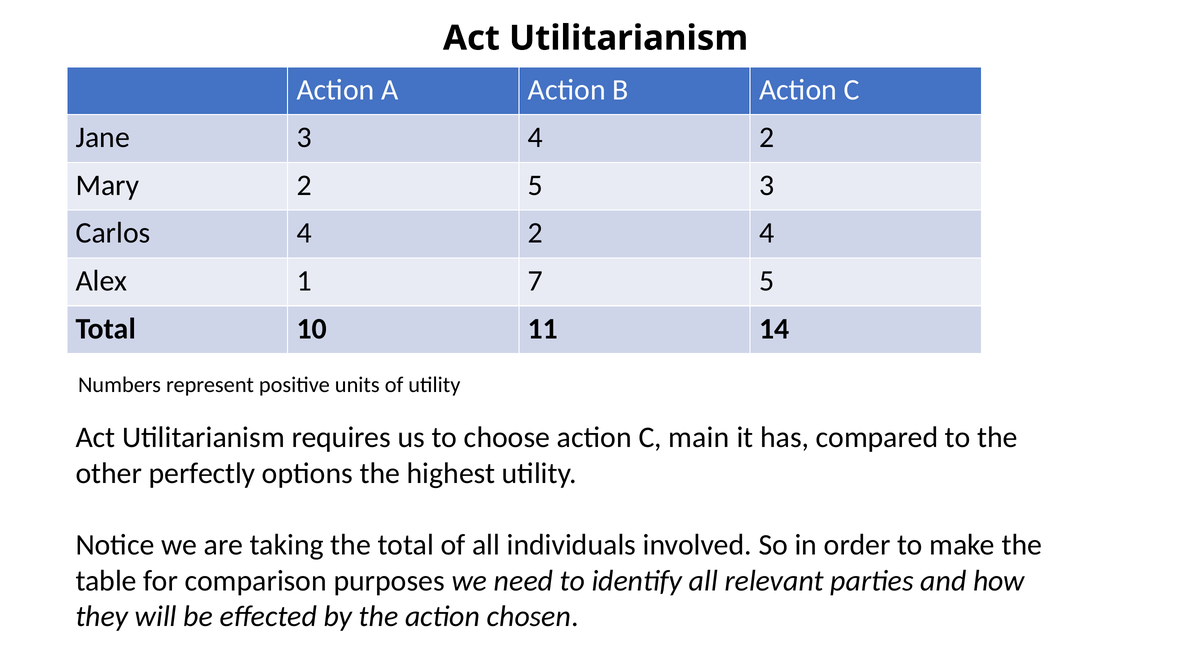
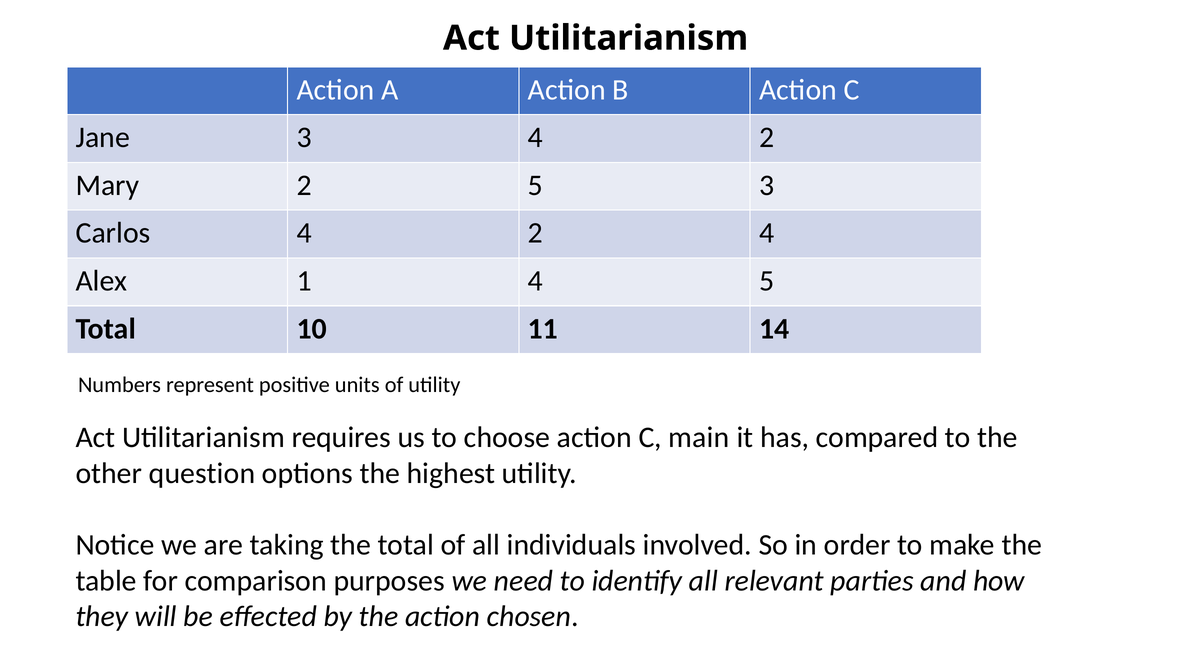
1 7: 7 -> 4
perfectly: perfectly -> question
